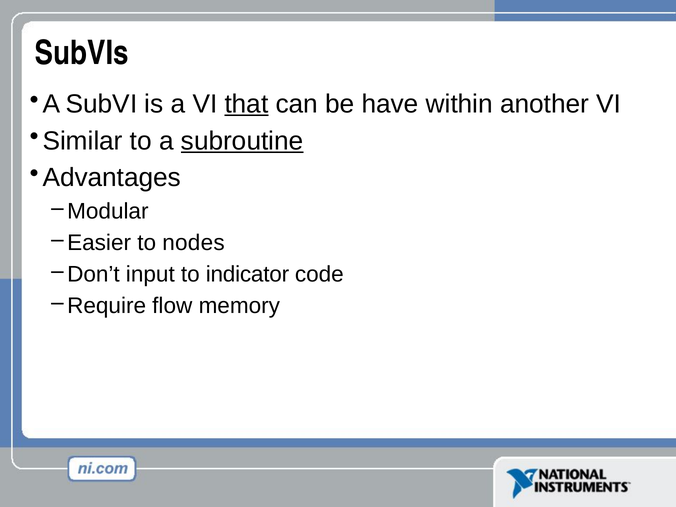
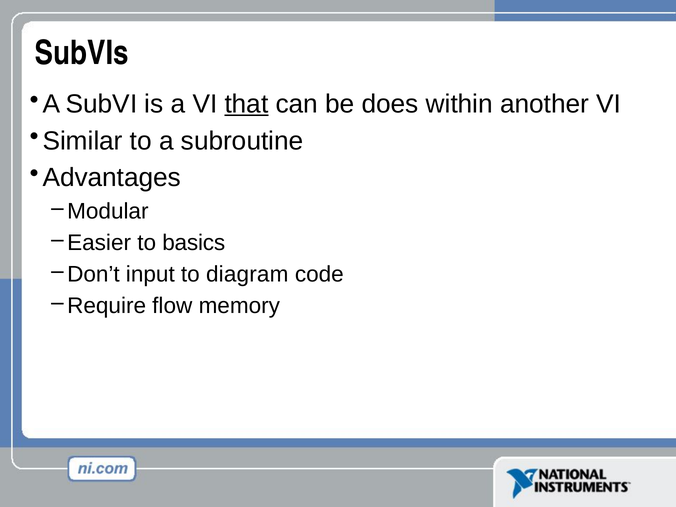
have: have -> does
subroutine underline: present -> none
nodes: nodes -> basics
indicator: indicator -> diagram
